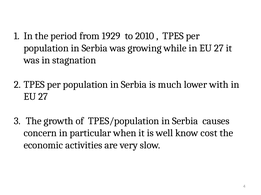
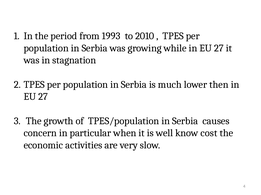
1929: 1929 -> 1993
with: with -> then
